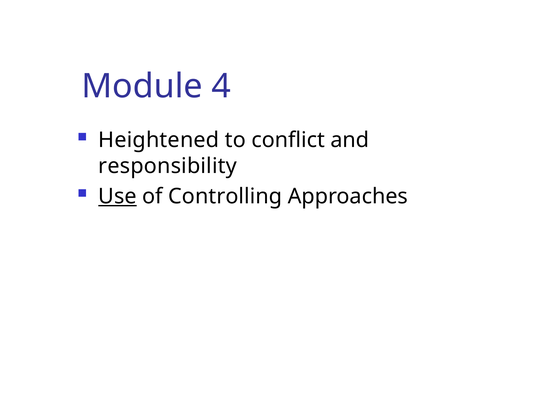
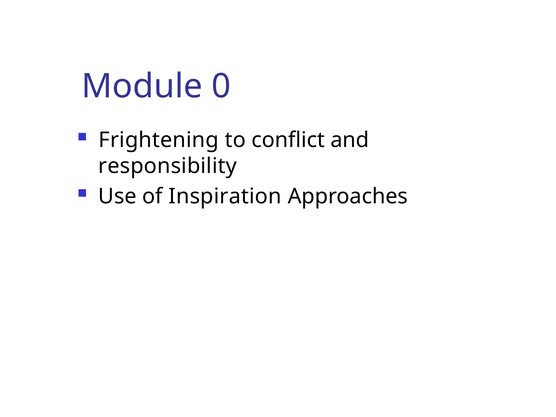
4: 4 -> 0
Heightened: Heightened -> Frightening
Use underline: present -> none
Controlling: Controlling -> Inspiration
